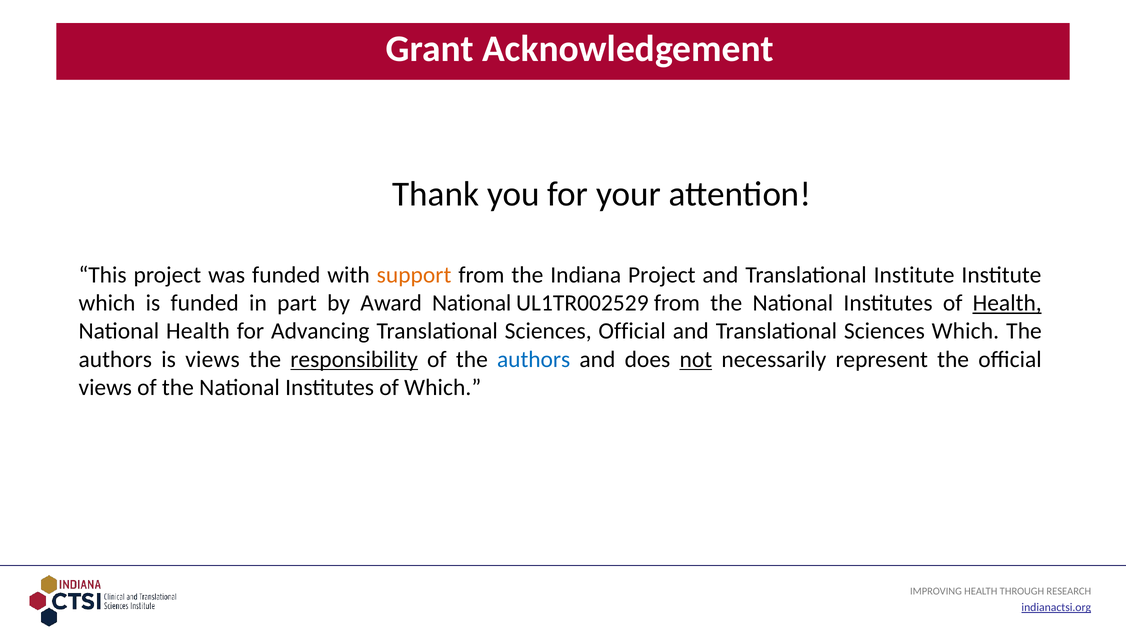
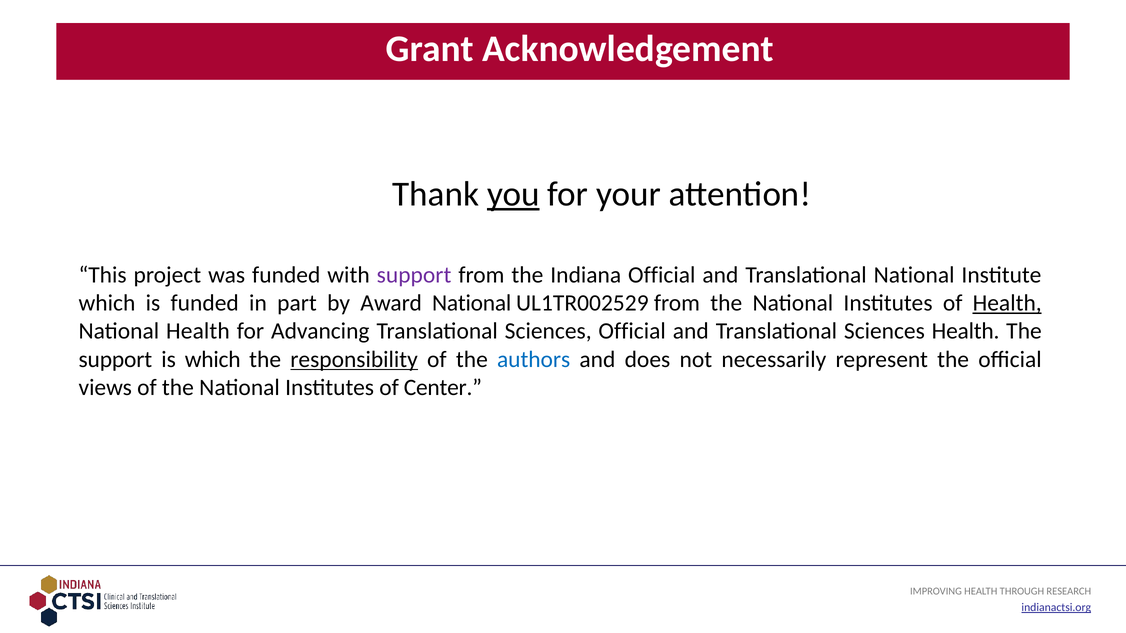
you underline: none -> present
support at (414, 275) colour: orange -> purple
Indiana Project: Project -> Official
Translational Institute: Institute -> National
Sciences Which: Which -> Health
authors at (115, 360): authors -> support
is views: views -> which
not underline: present -> none
of Which: Which -> Center
